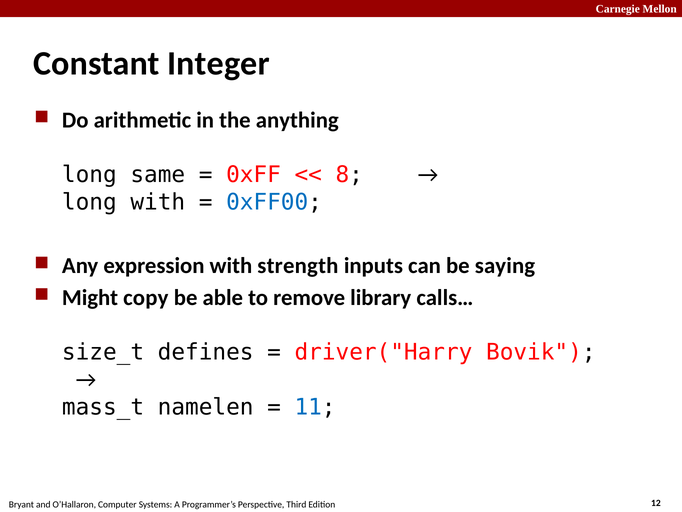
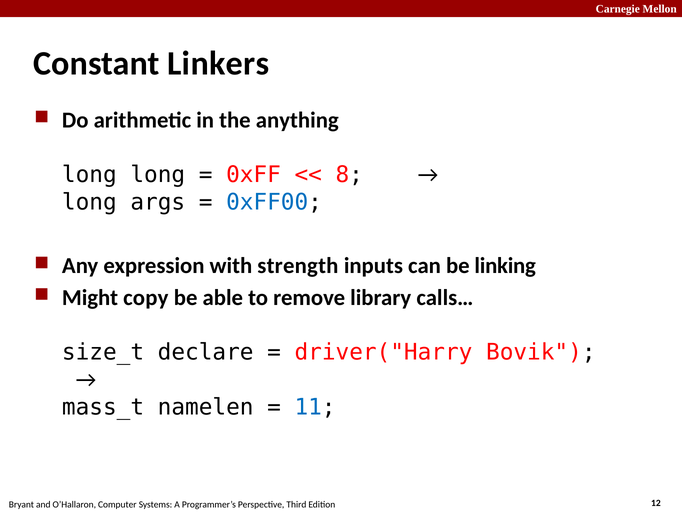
Integer: Integer -> Linkers
long same: same -> long
long with: with -> args
saying: saying -> linking
defines: defines -> declare
